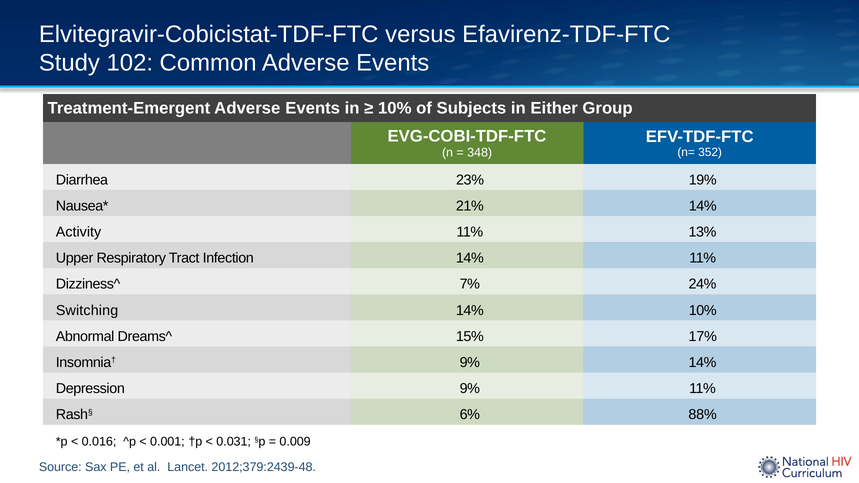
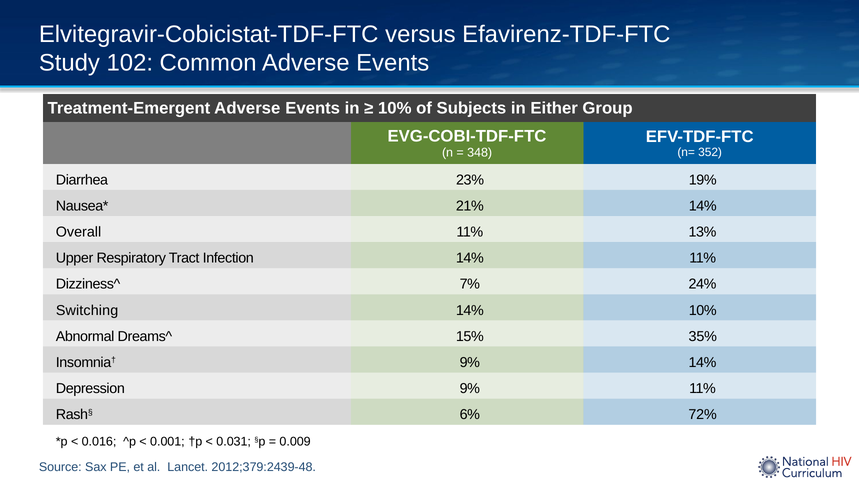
Activity: Activity -> Overall
17%: 17% -> 35%
88%: 88% -> 72%
